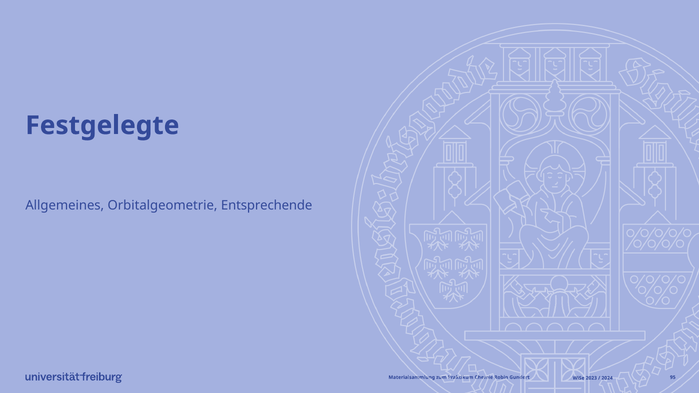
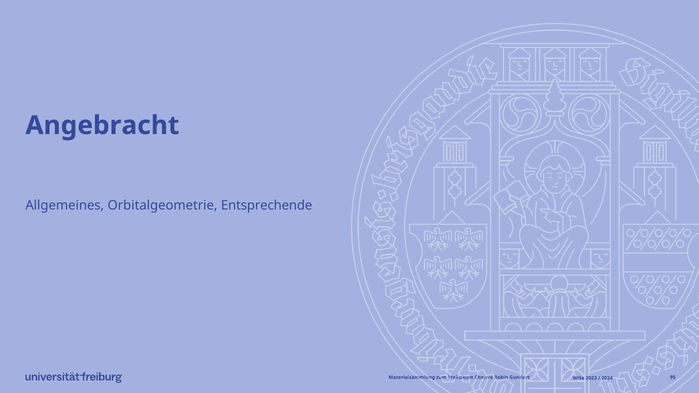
Festgelegte: Festgelegte -> Angebracht
